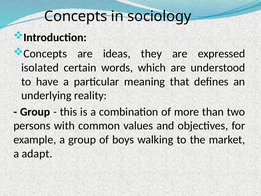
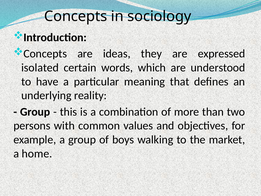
adapt: adapt -> home
